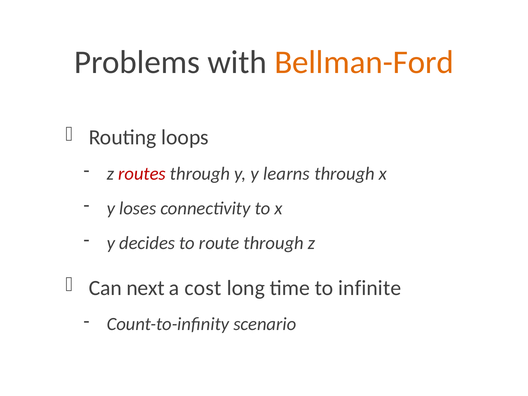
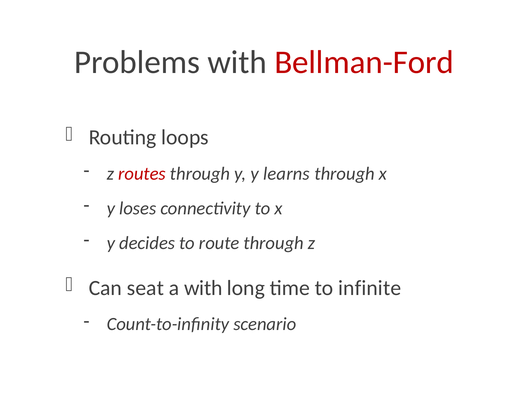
Bellman-Ford colour: orange -> red
next: next -> seat
a cost: cost -> with
